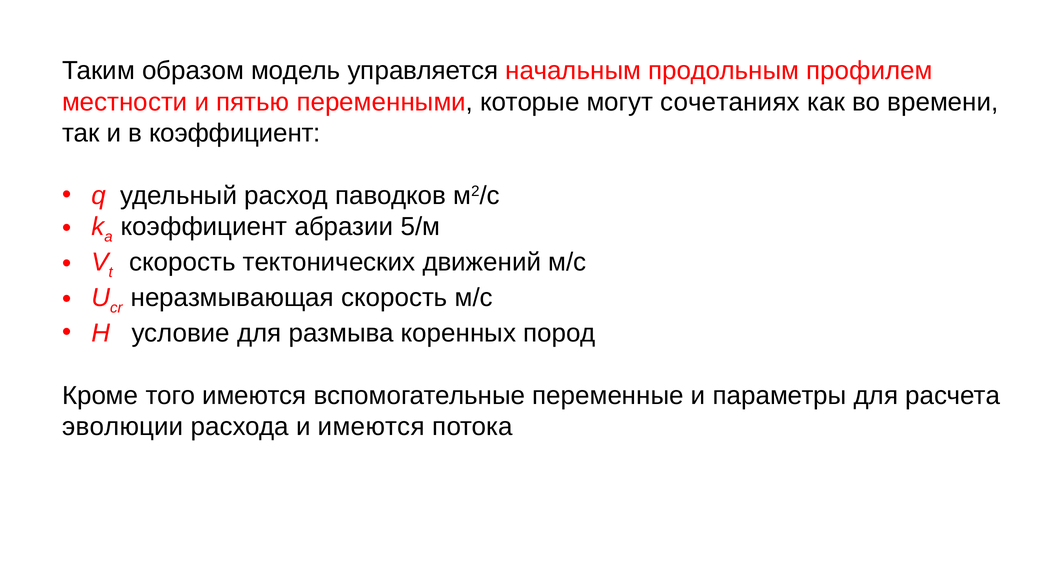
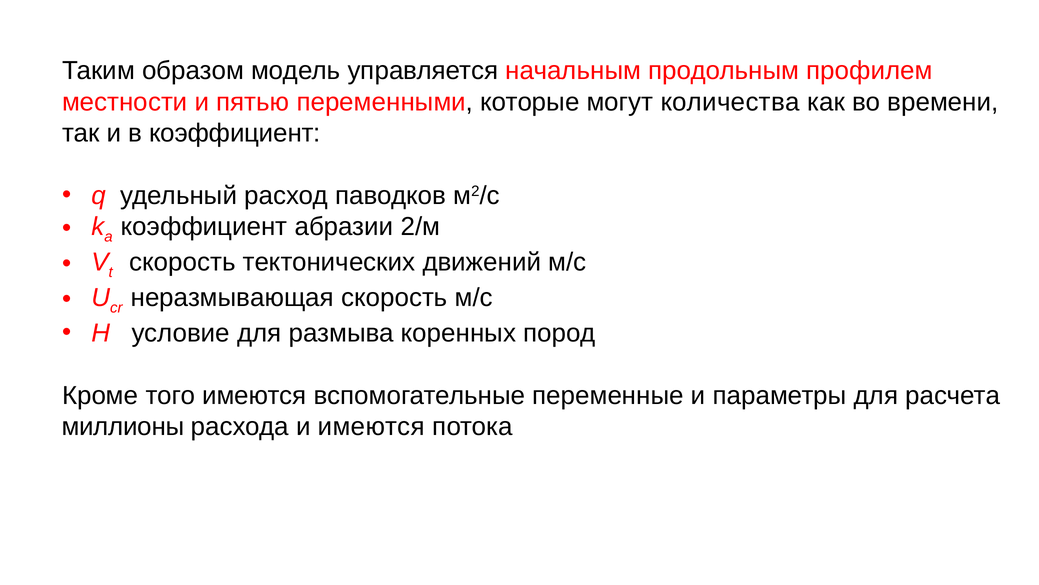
сочетаниях: сочетаниях -> количества
5/м: 5/м -> 2/м
эволюции: эволюции -> миллионы
